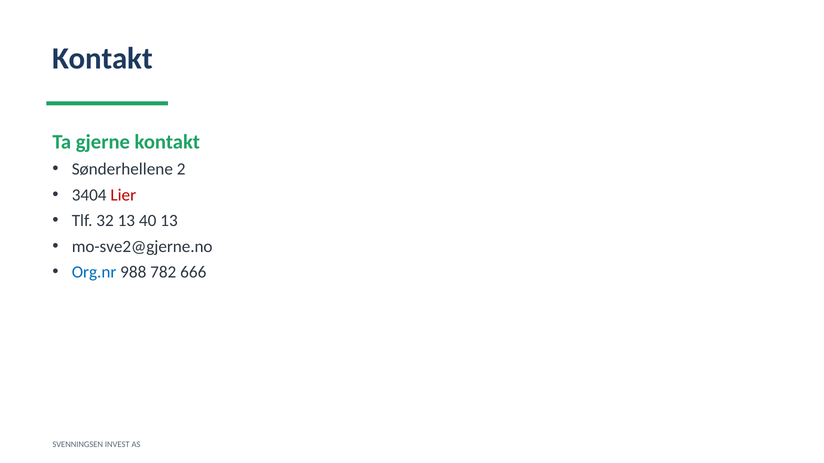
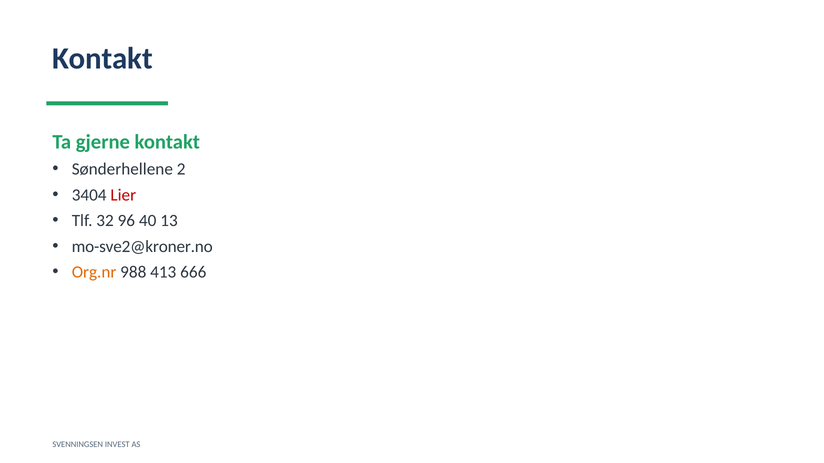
32 13: 13 -> 96
mo-sve2@gjerne.no: mo-sve2@gjerne.no -> mo-sve2@kroner.no
Org.nr colour: blue -> orange
782: 782 -> 413
